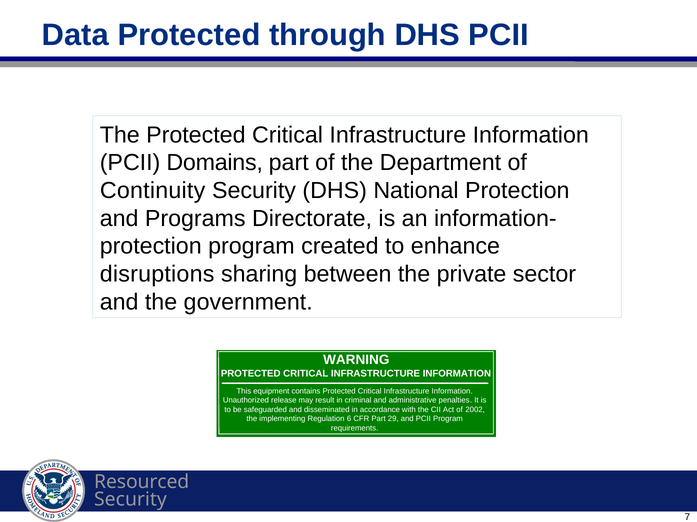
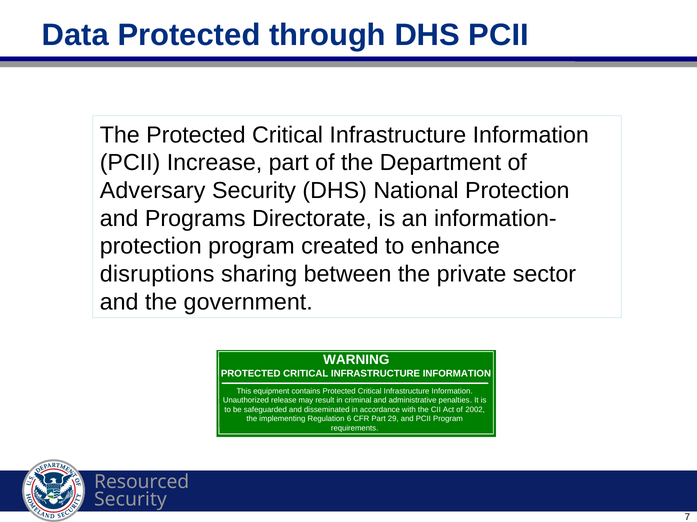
Domains: Domains -> Increase
Continuity: Continuity -> Adversary
